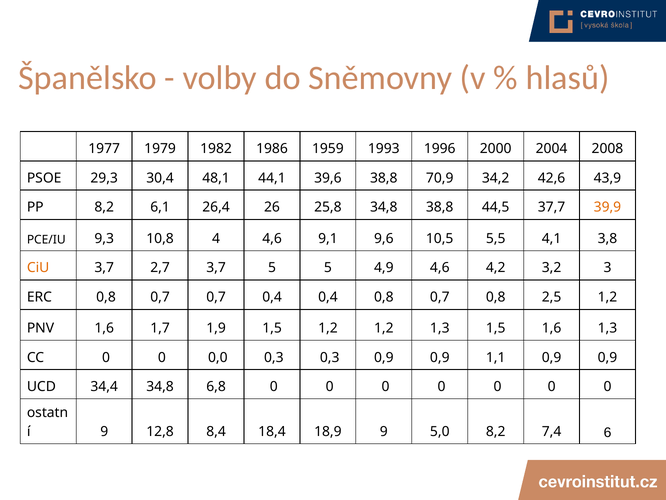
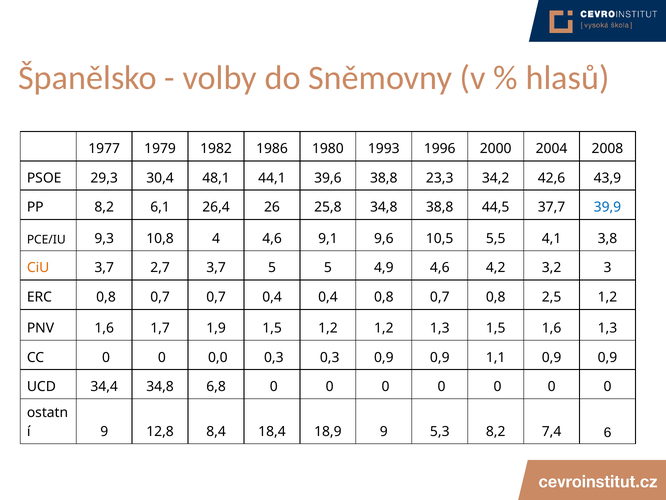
1959: 1959 -> 1980
70,9: 70,9 -> 23,3
39,9 colour: orange -> blue
5,0: 5,0 -> 5,3
